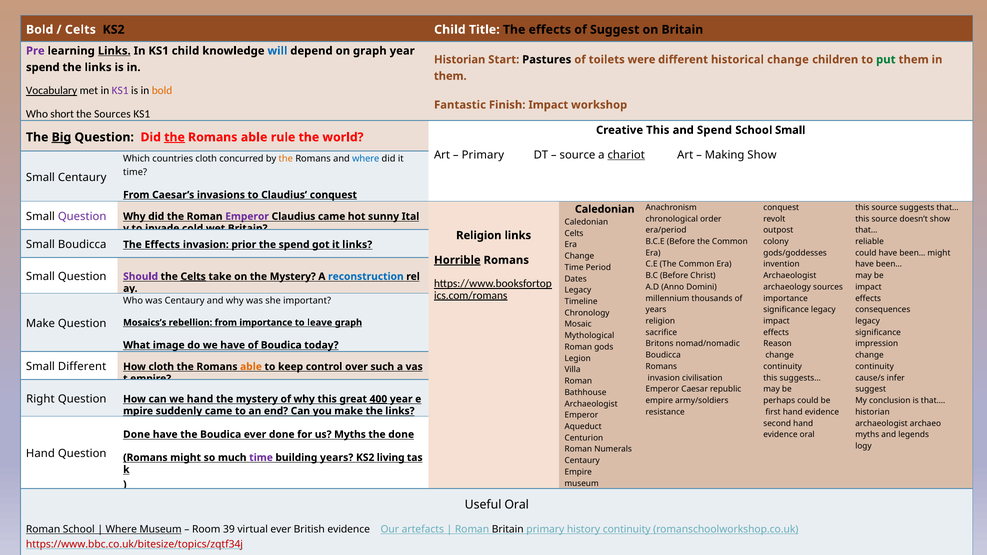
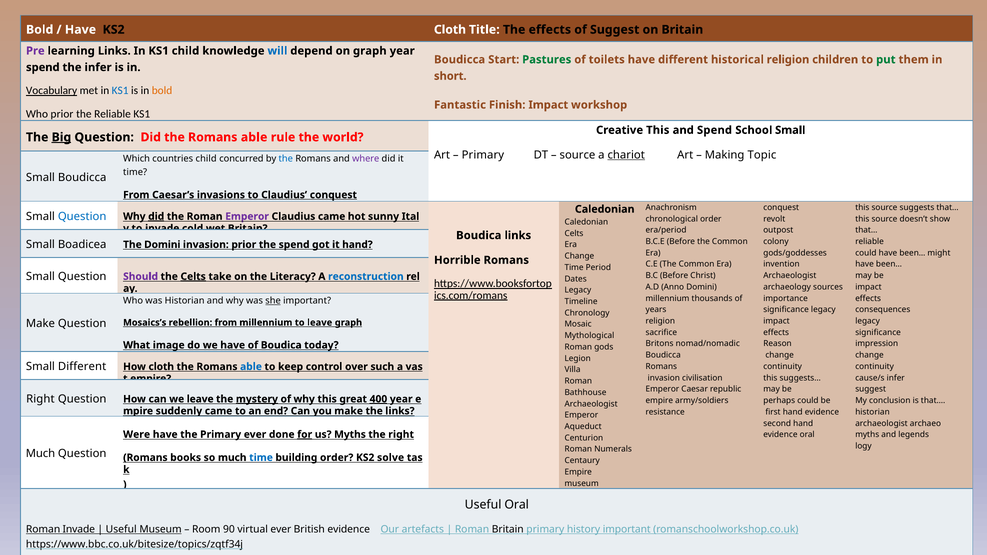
Celts at (80, 30): Celts -> Have
KS2 Child: Child -> Cloth
Links at (114, 51) underline: present -> none
Historian at (460, 60): Historian -> Boudicca
Pastures colour: black -> green
toilets were: were -> have
historical change: change -> religion
links at (98, 67): links -> infer
them at (450, 76): them -> short
KS1 at (120, 91) colour: purple -> blue
Who short: short -> prior
the Sources: Sources -> Reliable
the at (174, 137) underline: present -> none
Making Show: Show -> Topic
countries cloth: cloth -> child
the at (286, 159) colour: orange -> blue
where at (366, 159) colour: blue -> purple
Small Centaury: Centaury -> Boudicca
Question at (82, 217) colour: purple -> blue
did at (156, 216) underline: none -> present
Religion at (479, 235): Religion -> Boudica
Small Boudicca: Boudicca -> Boadicea
Effects at (162, 245): Effects -> Domini
it links: links -> hand
Horrible underline: present -> none
on the Mystery: Mystery -> Literacy
was Centaury: Centaury -> Historian
she underline: none -> present
from importance: importance -> millennium
able at (251, 367) colour: orange -> blue
we hand: hand -> leave
mystery at (257, 399) underline: none -> present
Done at (137, 435): Done -> Were
the Boudica: Boudica -> Primary
for underline: none -> present
the done: done -> right
Hand at (40, 454): Hand -> Much
Romans might: might -> books
time at (261, 458) colour: purple -> blue
building years: years -> order
living: living -> solve
Roman School: School -> Invade
Where at (121, 529): Where -> Useful
39: 39 -> 90
history continuity: continuity -> important
https://www.bbc.co.uk/bitesize/topics/zqtf34j colour: red -> black
